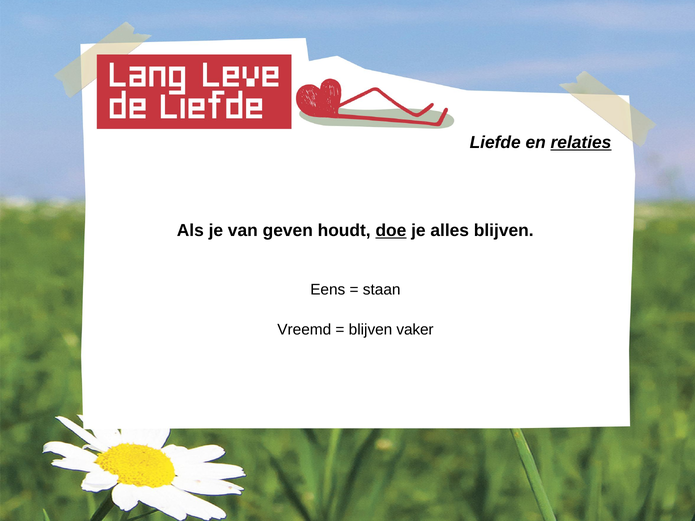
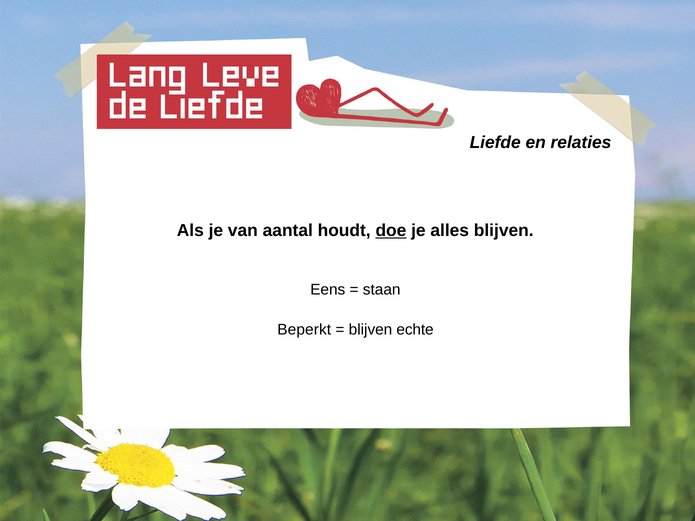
relaties underline: present -> none
geven: geven -> aantal
Vreemd: Vreemd -> Beperkt
vaker: vaker -> echte
